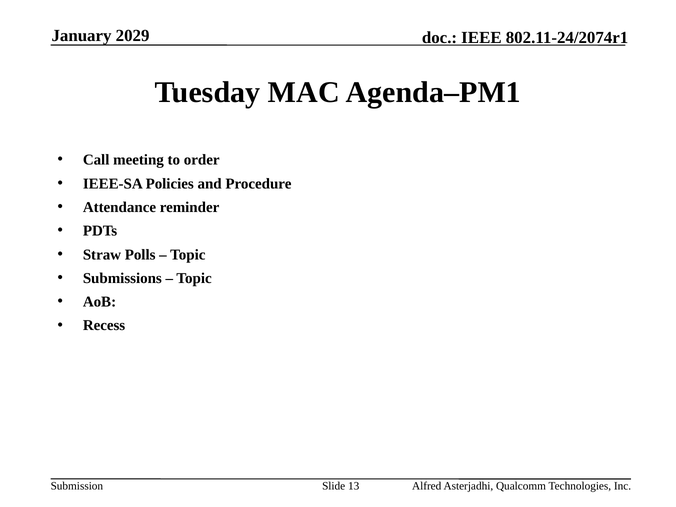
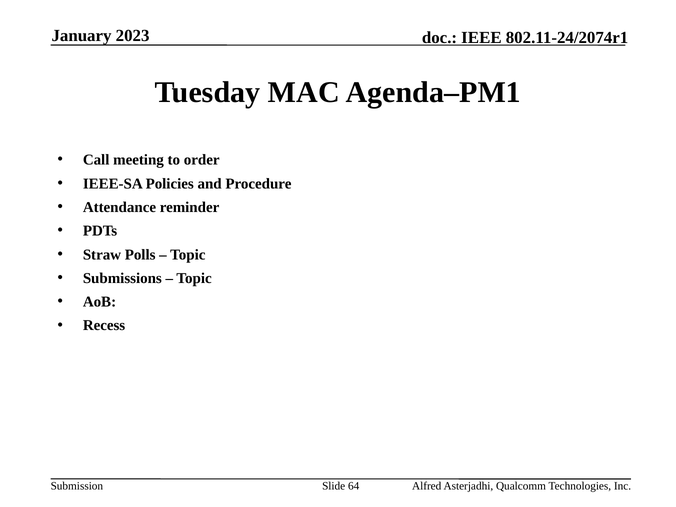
2029: 2029 -> 2023
13: 13 -> 64
